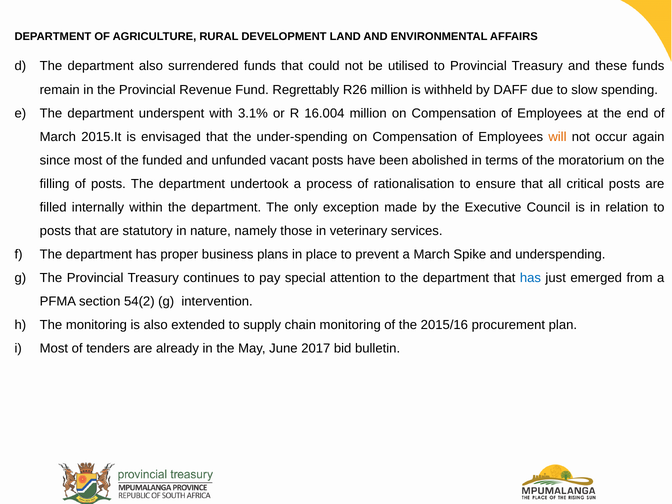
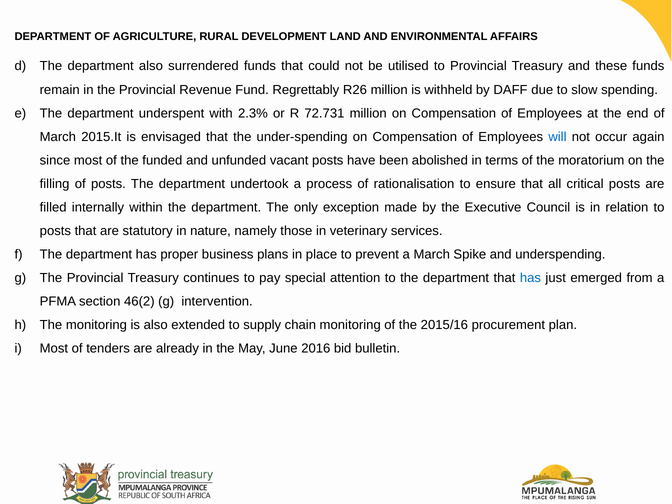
3.1%: 3.1% -> 2.3%
16.004: 16.004 -> 72.731
will colour: orange -> blue
54(2: 54(2 -> 46(2
2017: 2017 -> 2016
